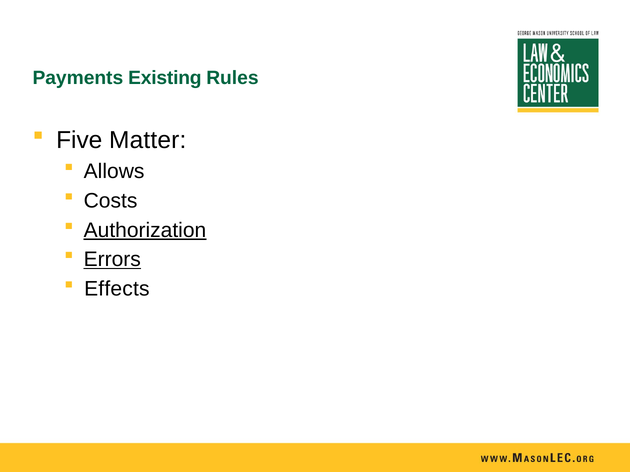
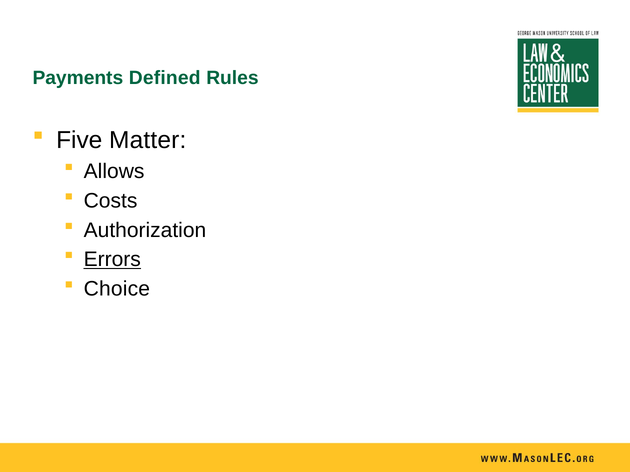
Existing: Existing -> Defined
Authorization underline: present -> none
Effects: Effects -> Choice
